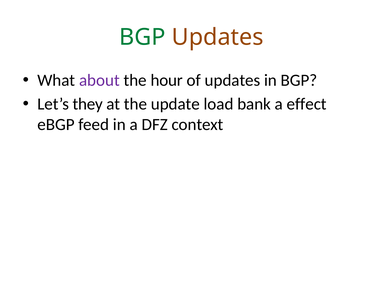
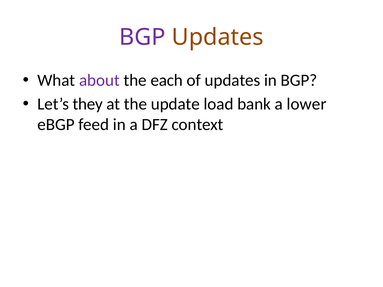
BGP at (142, 37) colour: green -> purple
hour: hour -> each
effect: effect -> lower
